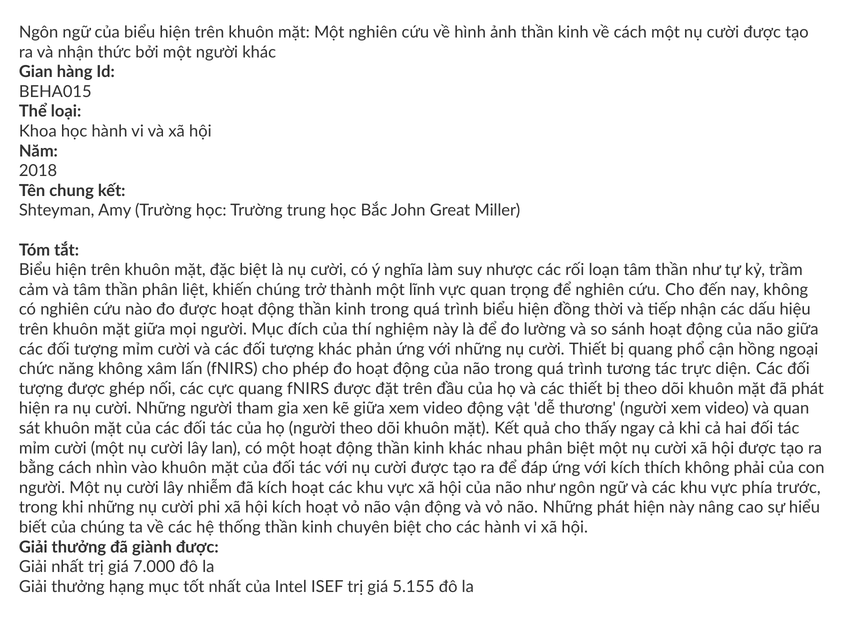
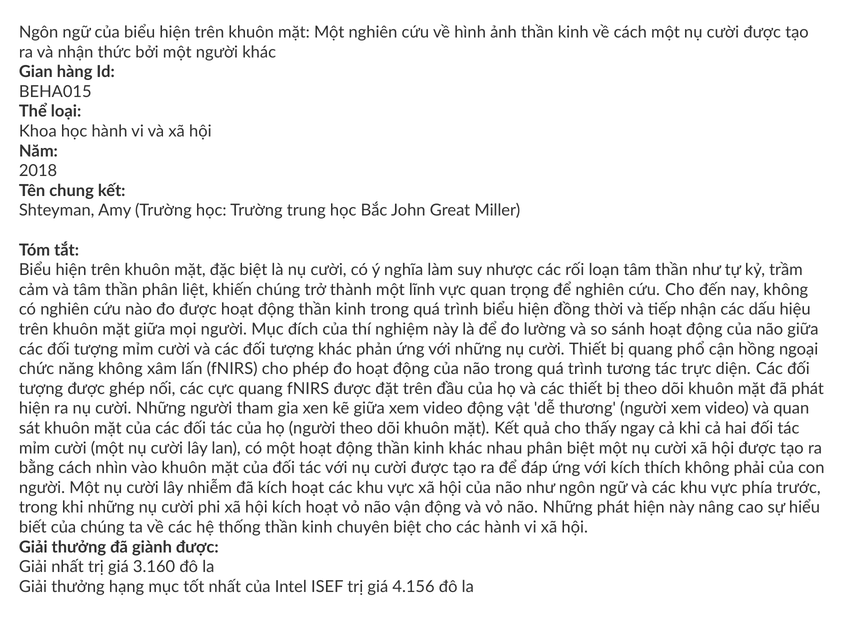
7.000: 7.000 -> 3.160
5.155: 5.155 -> 4.156
